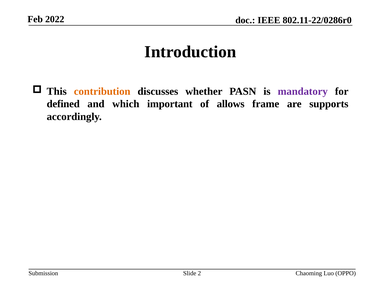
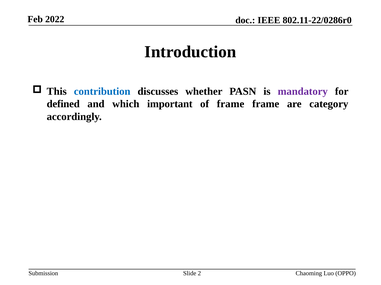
contribution colour: orange -> blue
of allows: allows -> frame
supports: supports -> category
